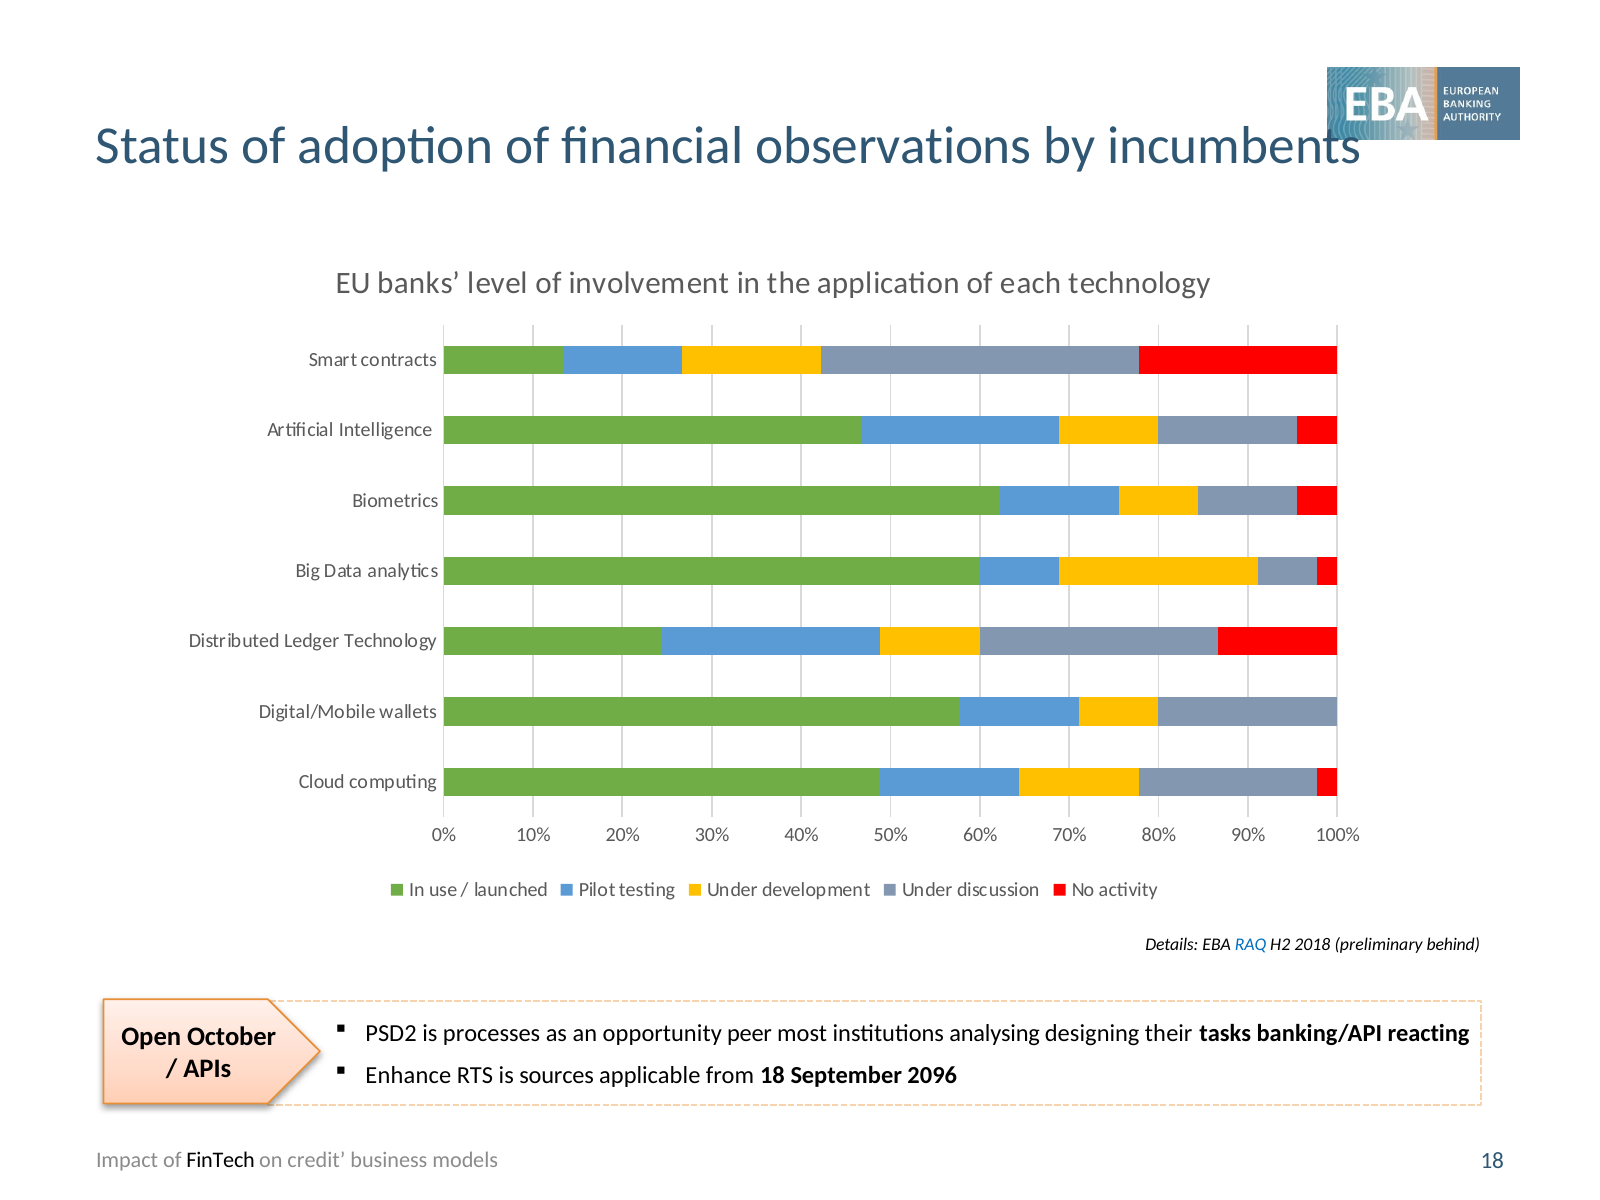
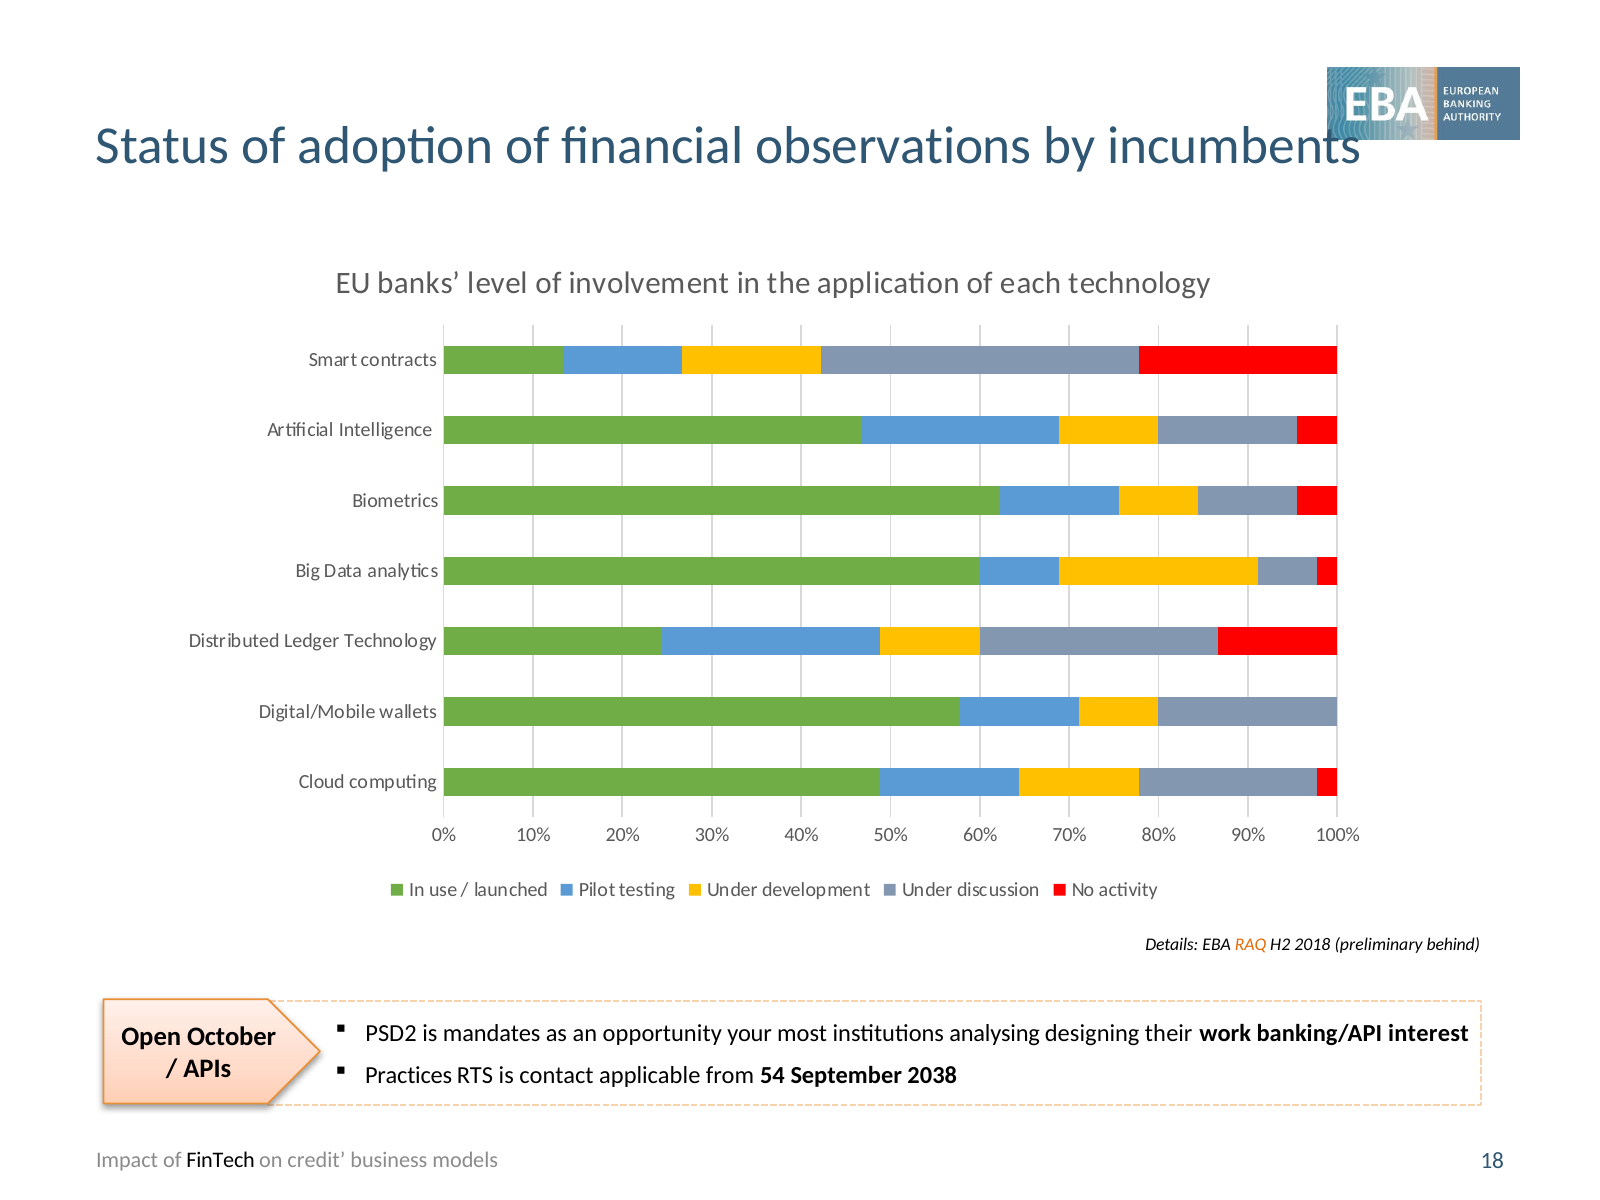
RAQ colour: blue -> orange
processes: processes -> mandates
peer: peer -> your
tasks: tasks -> work
reacting: reacting -> interest
Enhance: Enhance -> Practices
sources: sources -> contact
from 18: 18 -> 54
2096: 2096 -> 2038
